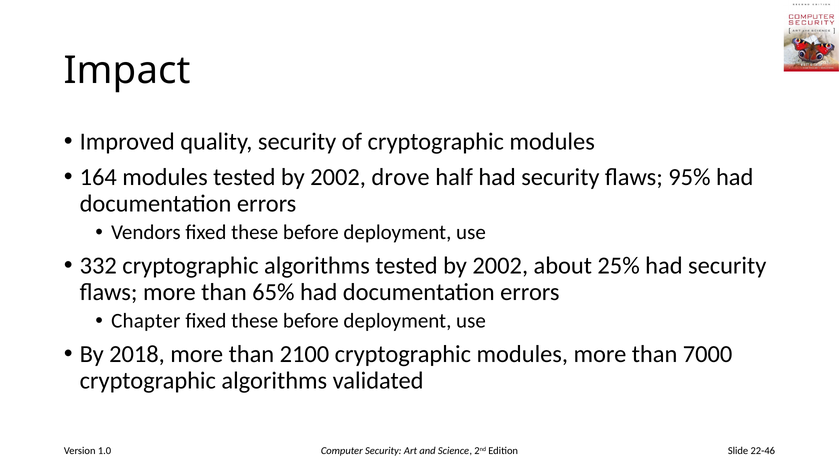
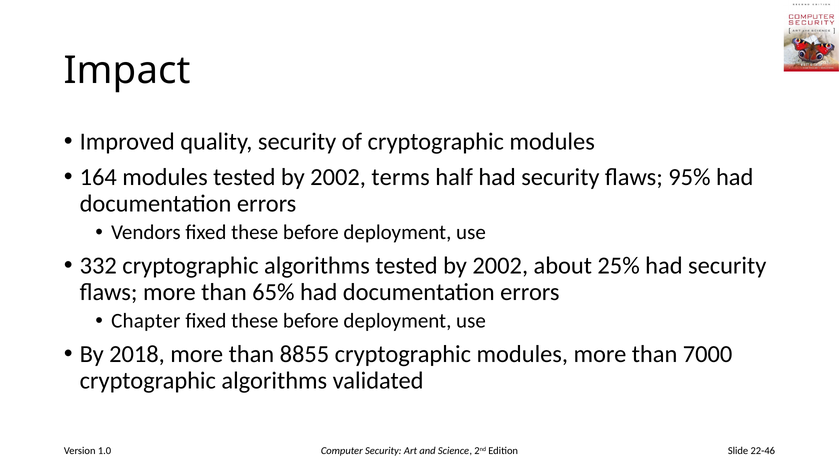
drove: drove -> terms
2100: 2100 -> 8855
